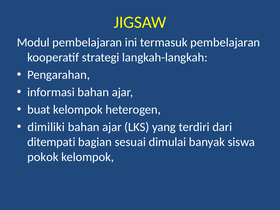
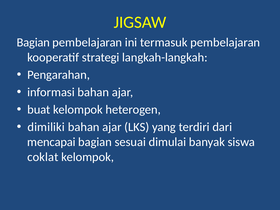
Modul at (33, 42): Modul -> Bagian
ditempati: ditempati -> mencapai
pokok: pokok -> coklat
